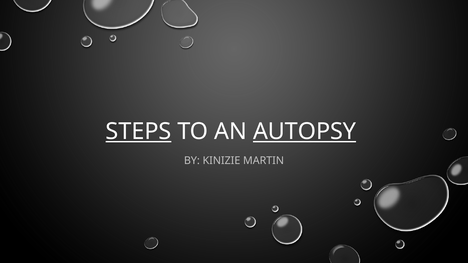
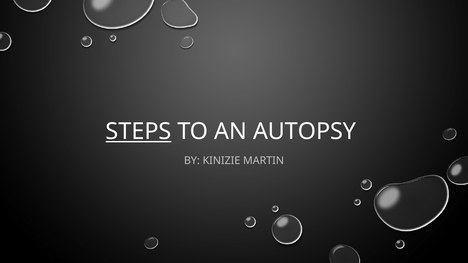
AUTOPSY underline: present -> none
